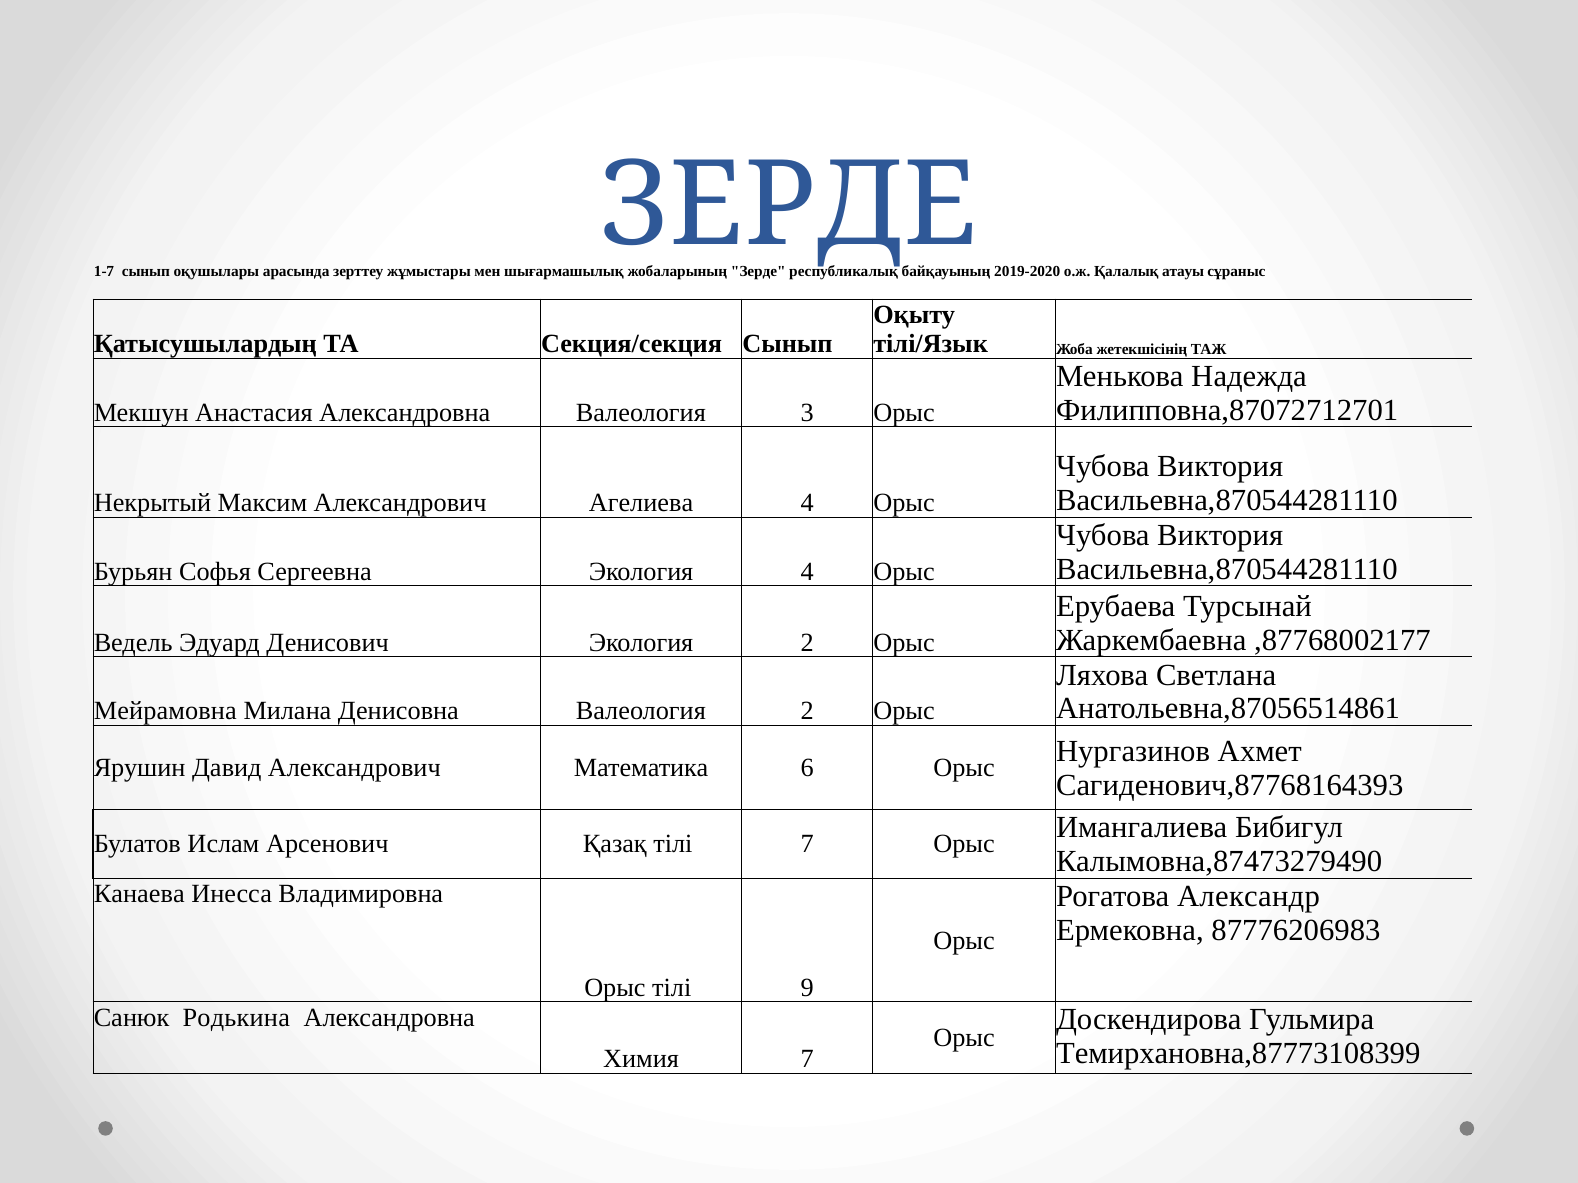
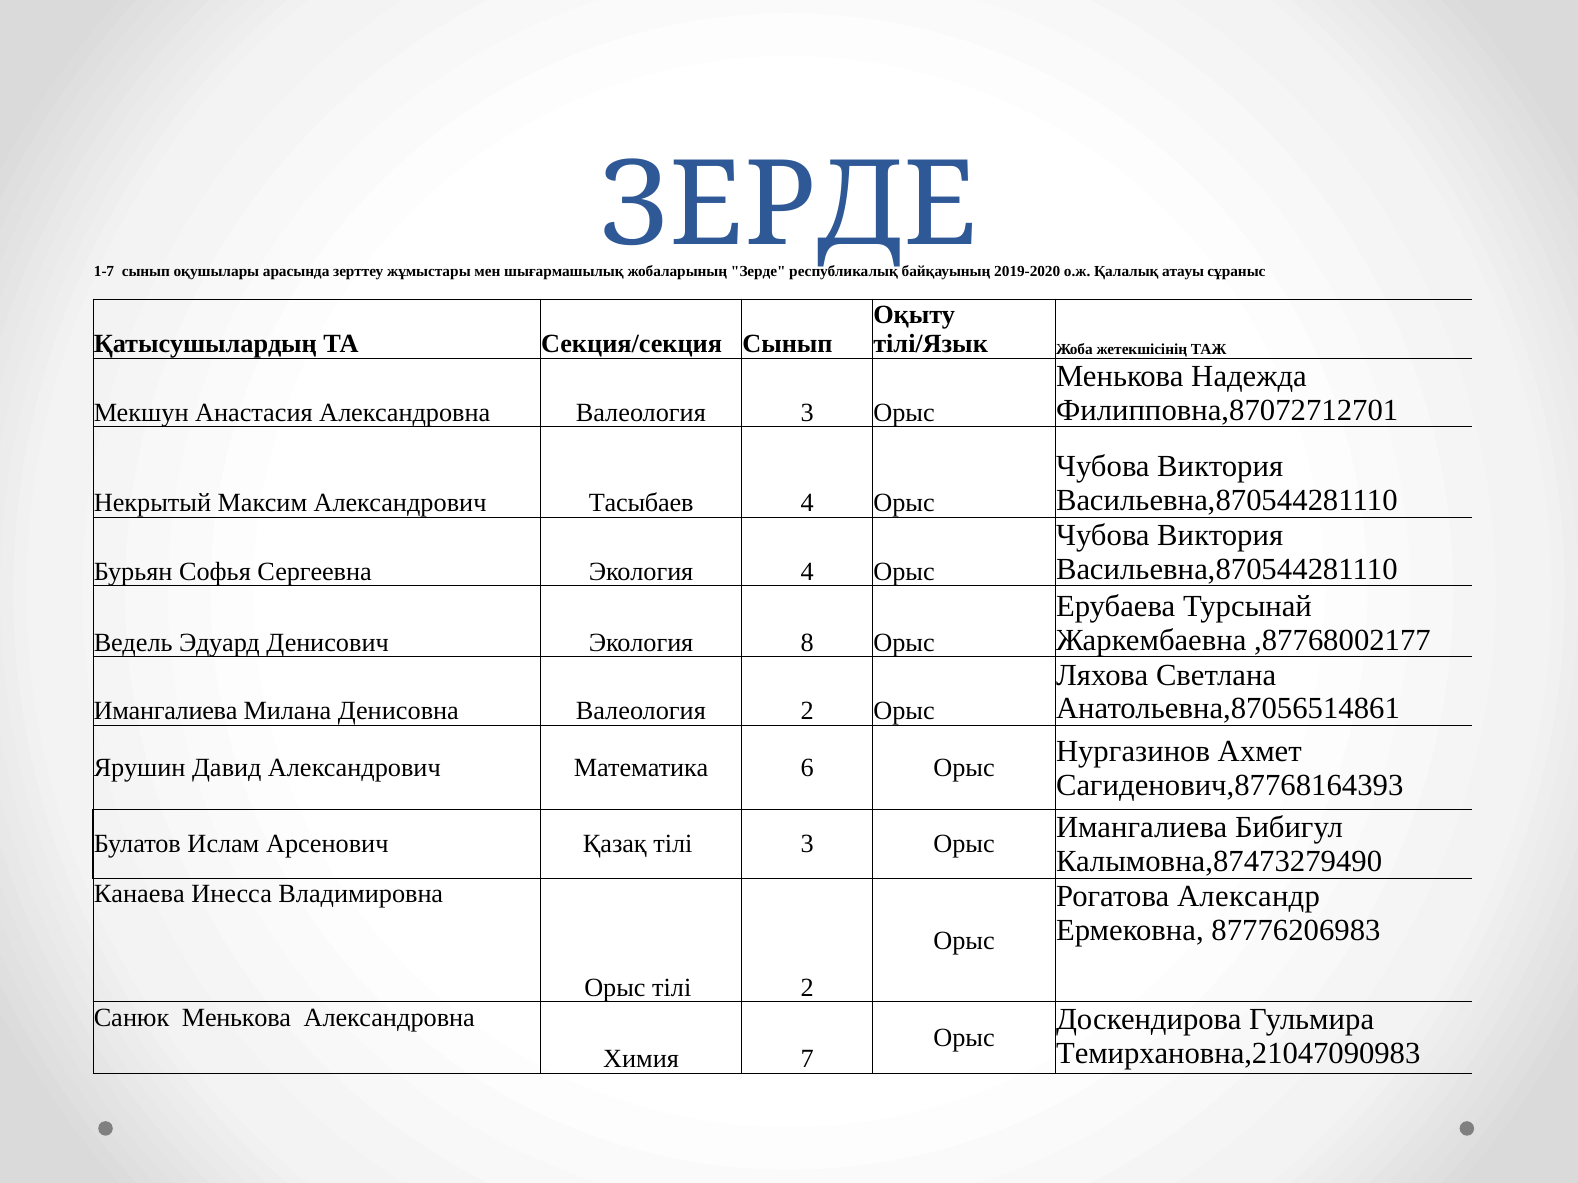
Агелиева: Агелиева -> Тасыбаев
Экология 2: 2 -> 8
Мейрамовна at (165, 711): Мейрамовна -> Имангалиева
тілі 7: 7 -> 3
тілі 9: 9 -> 2
Санюк Родькина: Родькина -> Менькова
Темирхановна,87773108399: Темирхановна,87773108399 -> Темирхановна,21047090983
